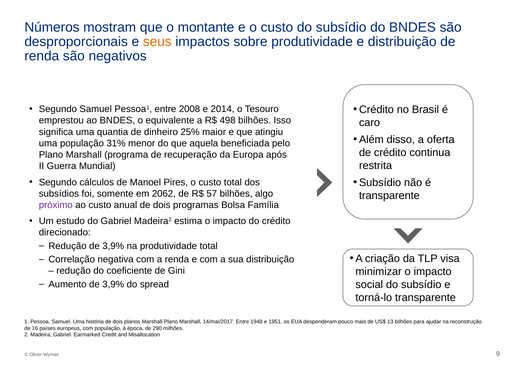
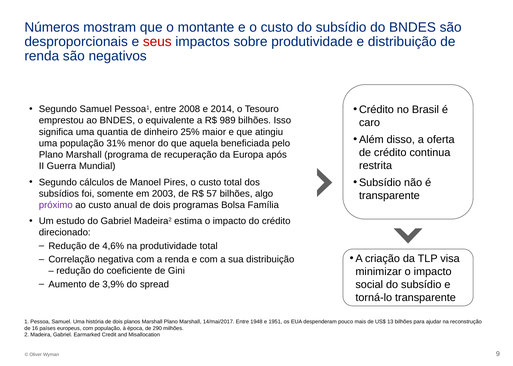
seus colour: orange -> red
498: 498 -> 989
2062: 2062 -> 2003
Redução de 3,9%: 3,9% -> 4,6%
